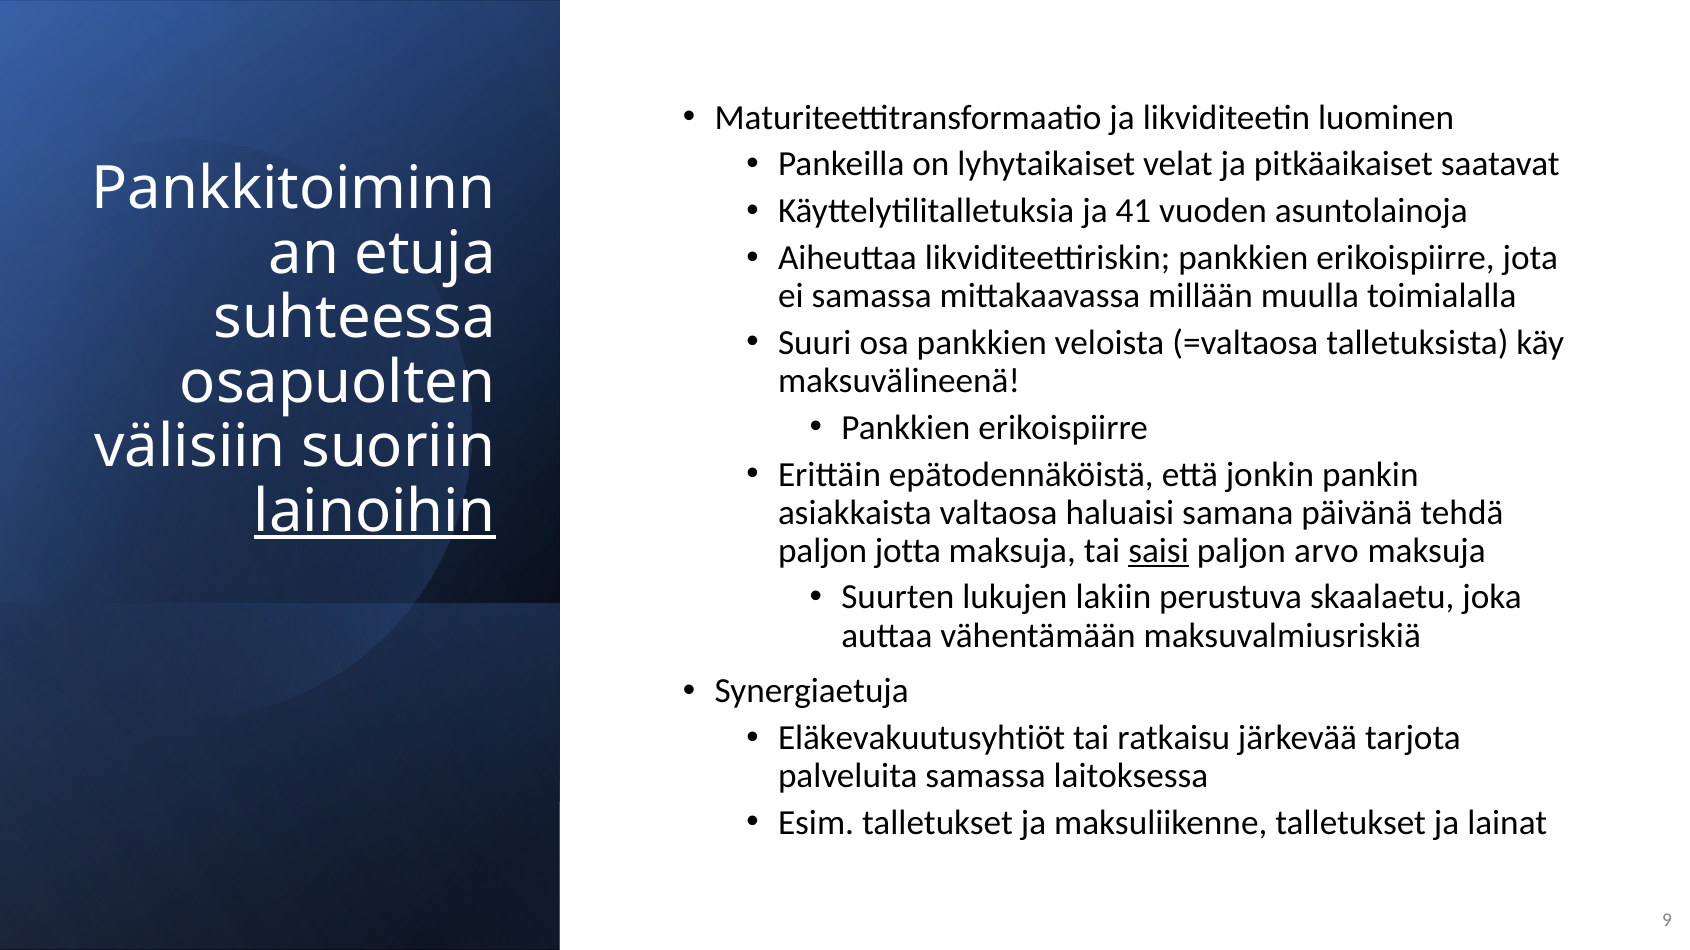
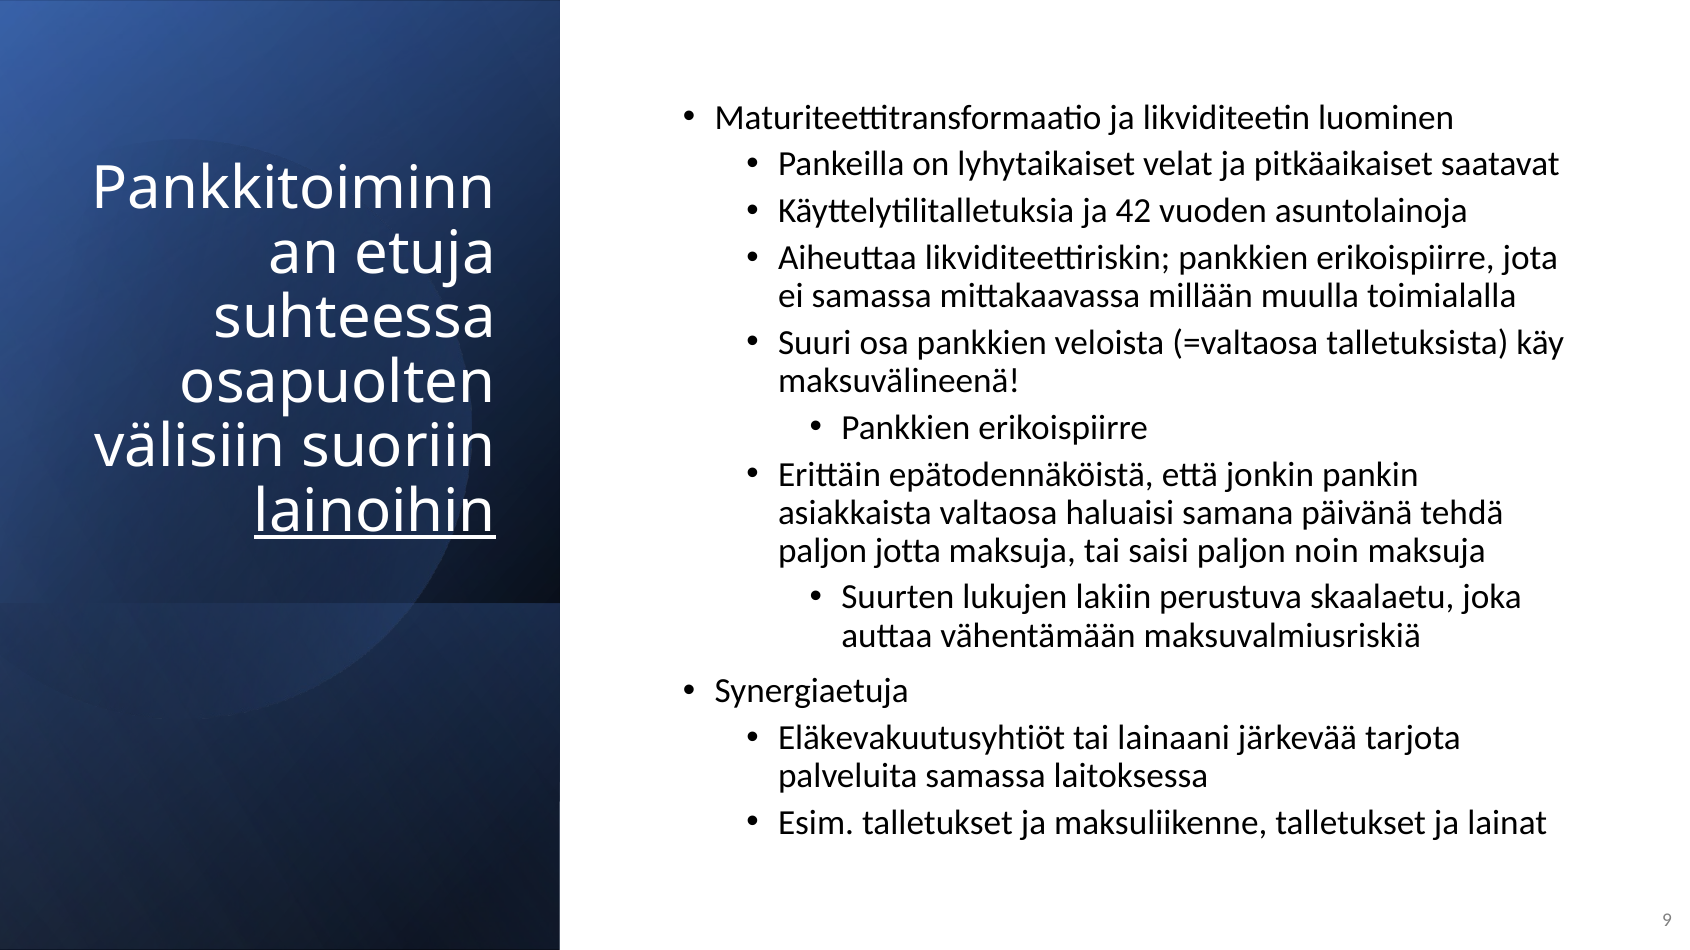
41: 41 -> 42
saisi underline: present -> none
arvo: arvo -> noin
ratkaisu: ratkaisu -> lainaani
